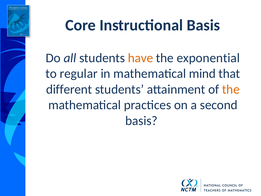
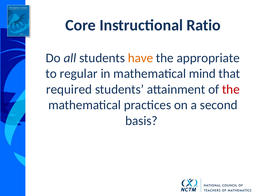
Instructional Basis: Basis -> Ratio
exponential: exponential -> appropriate
different: different -> required
the at (231, 89) colour: orange -> red
